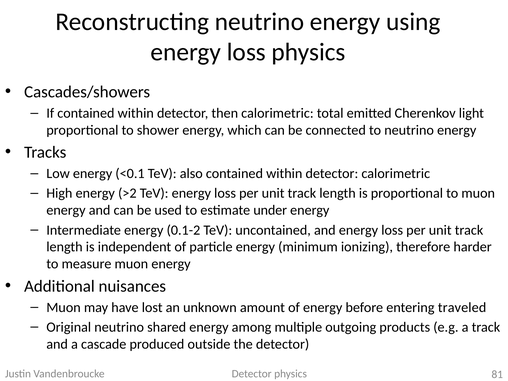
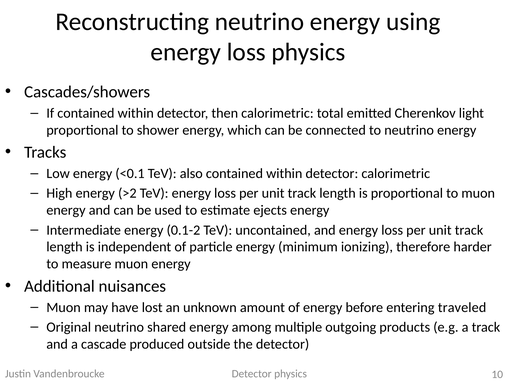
under: under -> ejects
81: 81 -> 10
